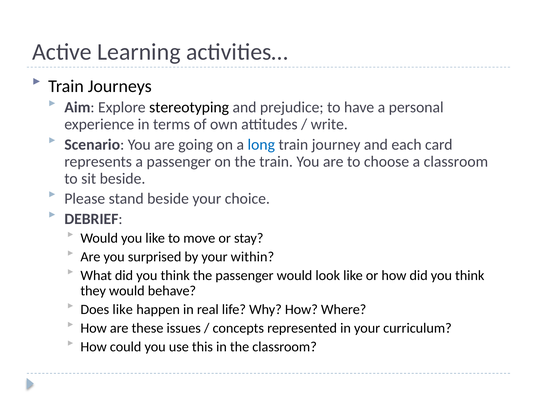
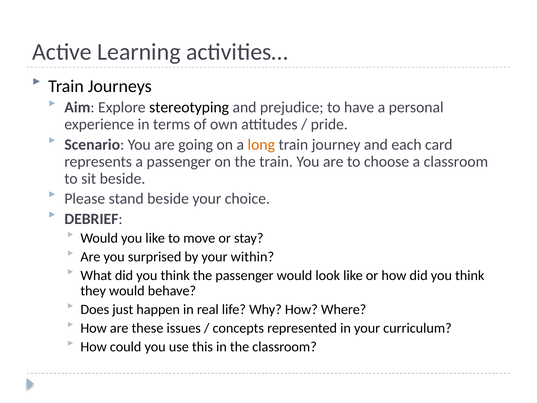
write: write -> pride
long colour: blue -> orange
Does like: like -> just
